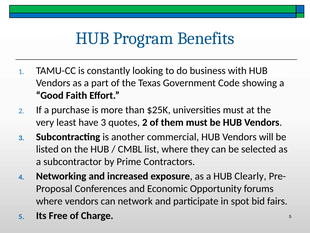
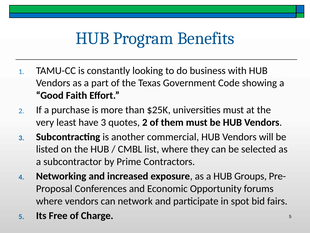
Clearly: Clearly -> Groups
